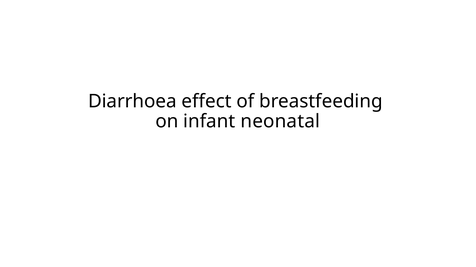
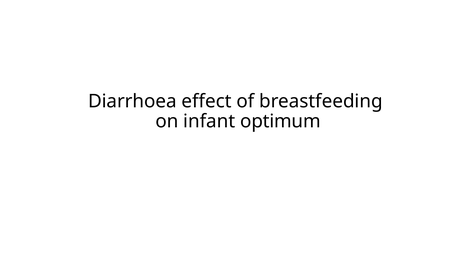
neonatal: neonatal -> optimum
